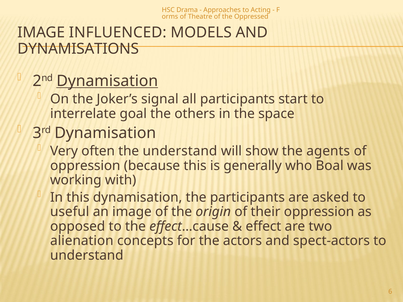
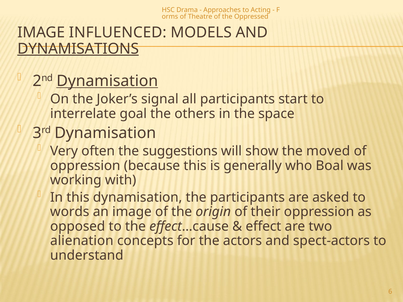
DYNAMISATIONS underline: none -> present
the understand: understand -> suggestions
agents: agents -> moved
useful: useful -> words
